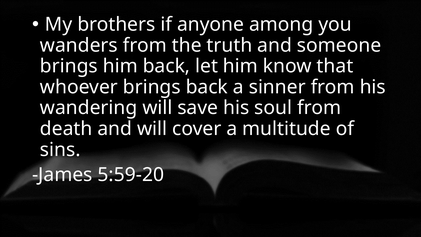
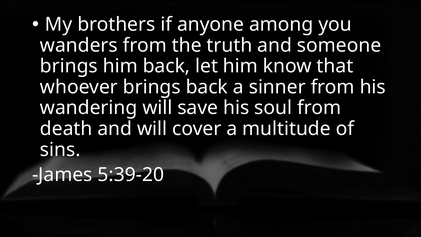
5:59-20: 5:59-20 -> 5:39-20
